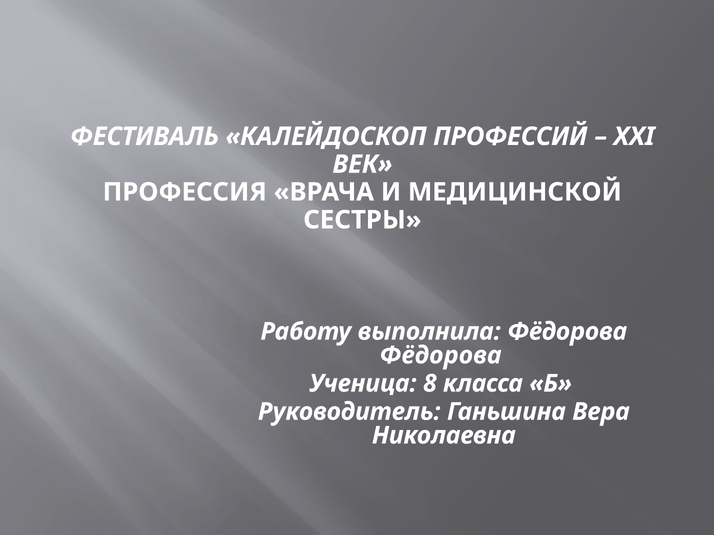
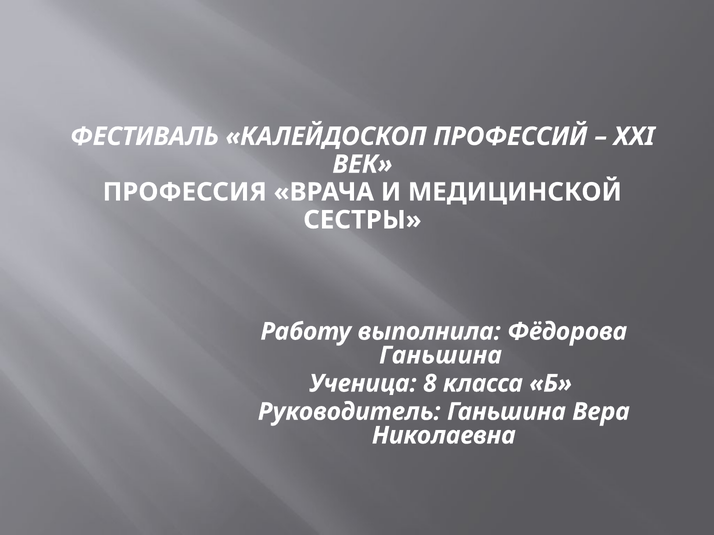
Фёдорова at (441, 356): Фёдорова -> Ганьшина
